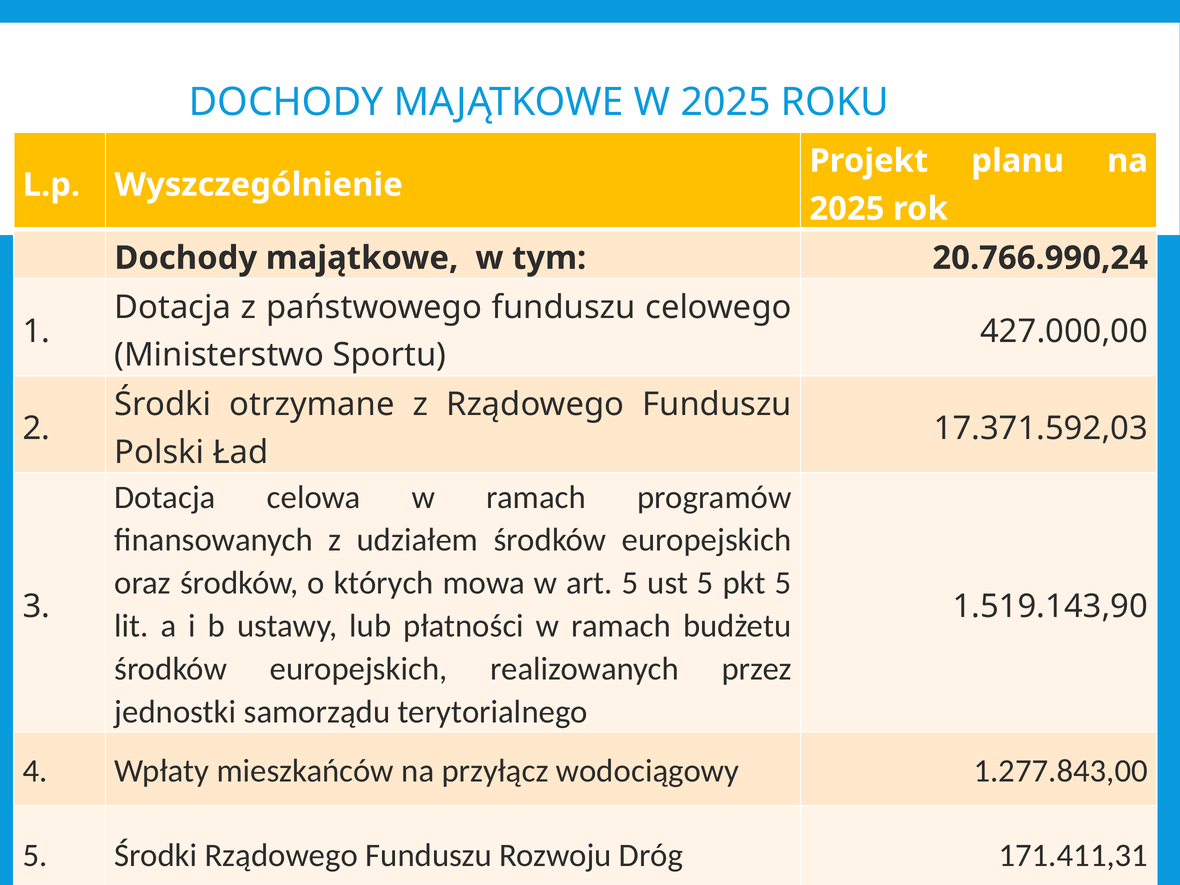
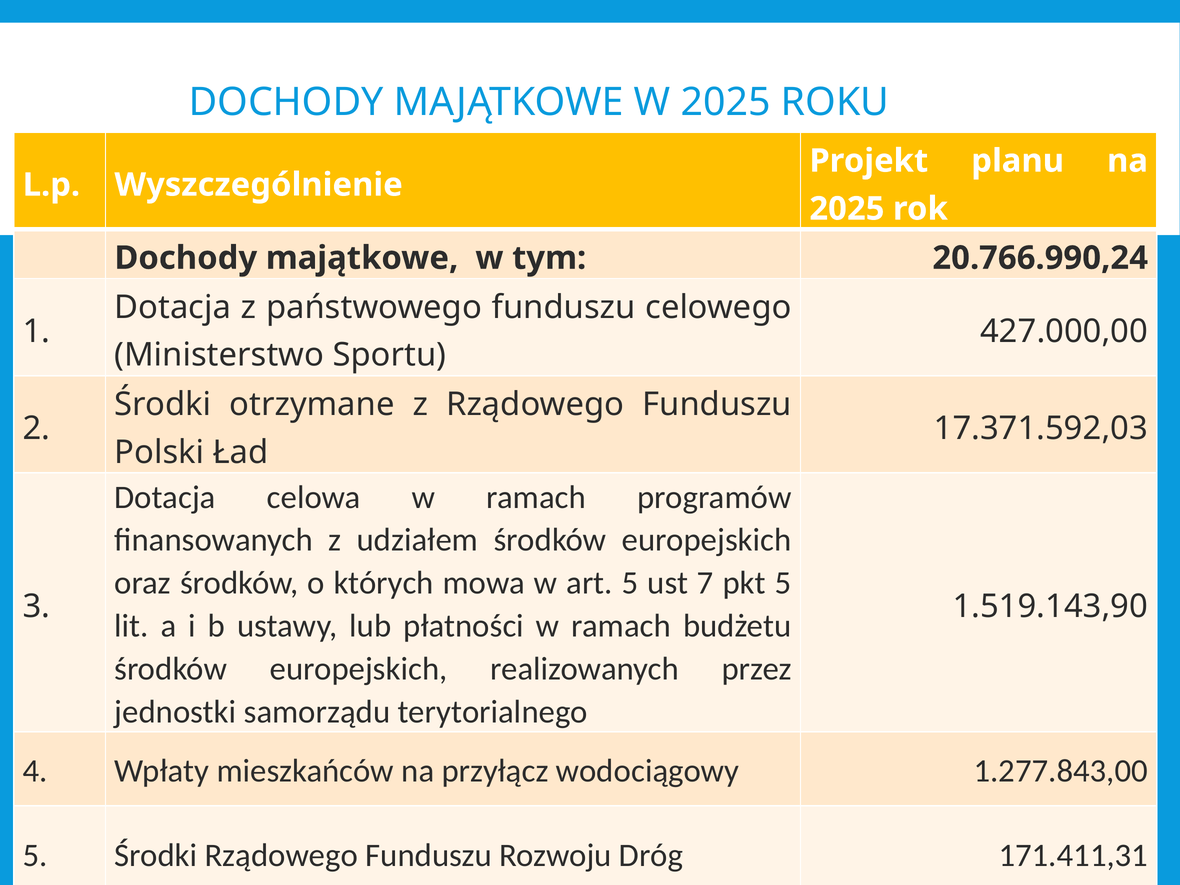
ust 5: 5 -> 7
